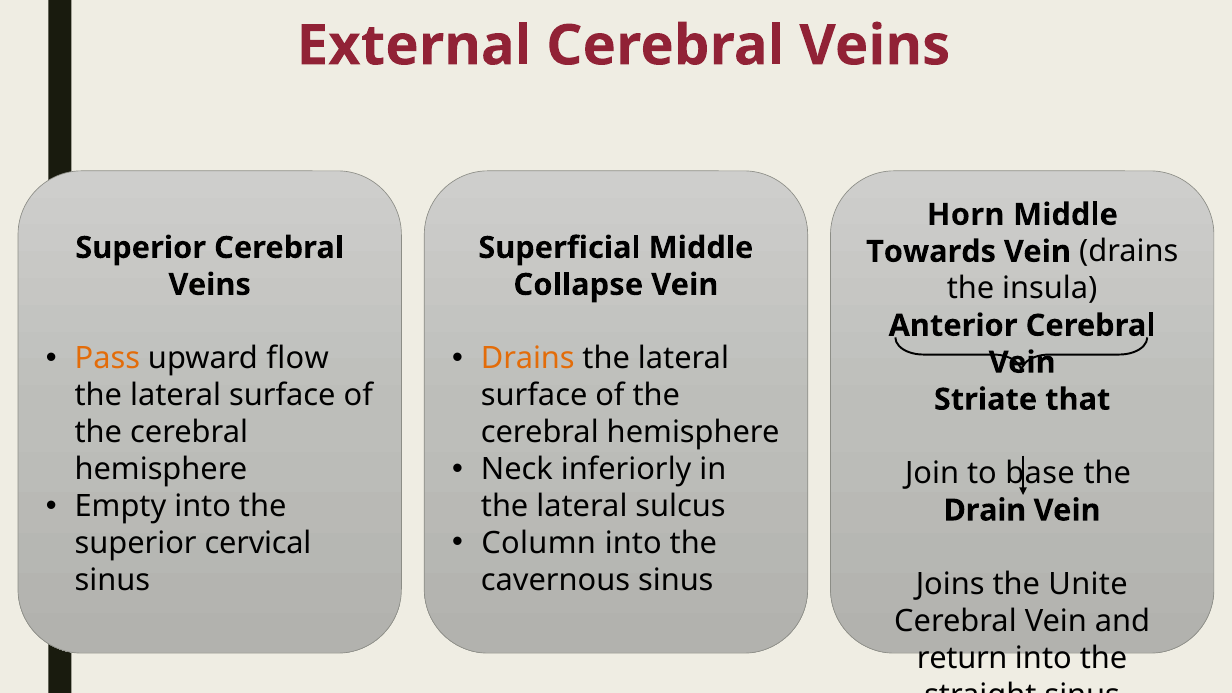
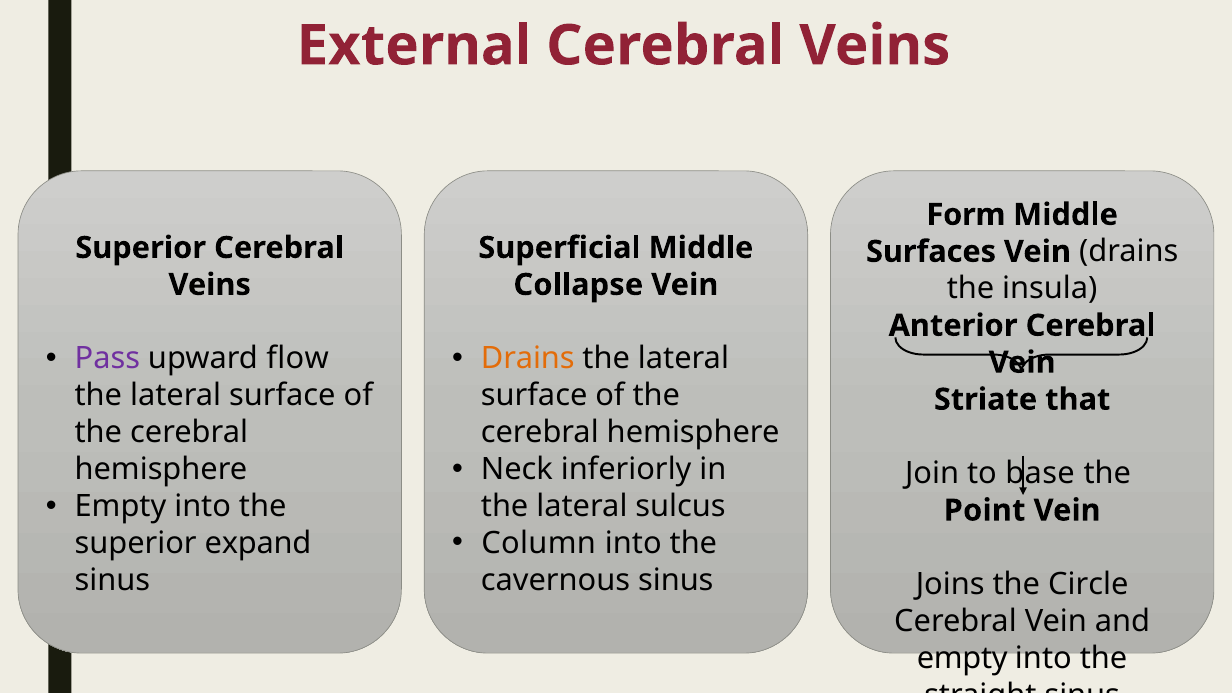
Horn: Horn -> Form
Towards: Towards -> Surfaces
Pass colour: orange -> purple
Drain: Drain -> Point
cervical: cervical -> expand
Unite: Unite -> Circle
return at (962, 658): return -> empty
